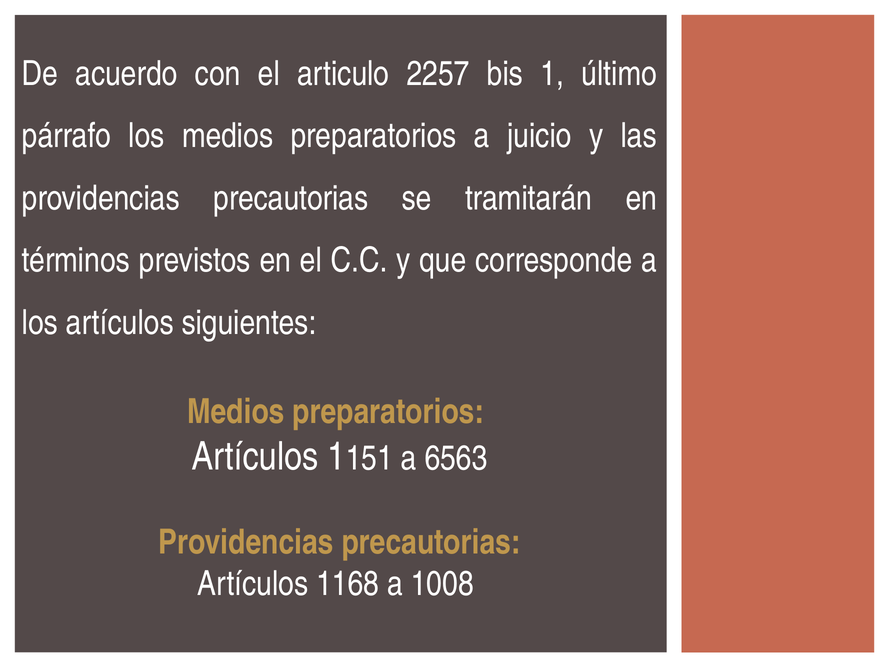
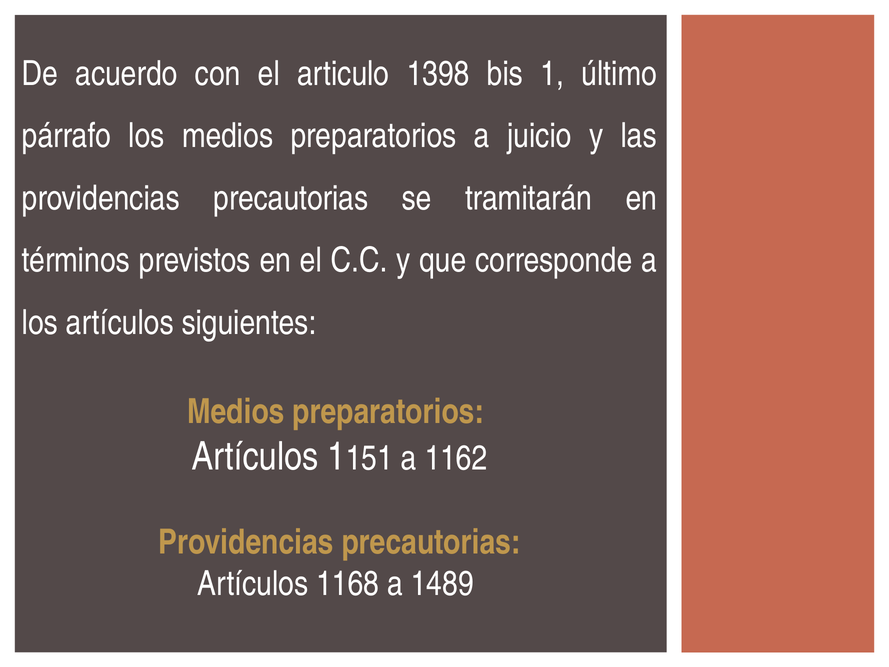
2257: 2257 -> 1398
6563: 6563 -> 1162
1008: 1008 -> 1489
